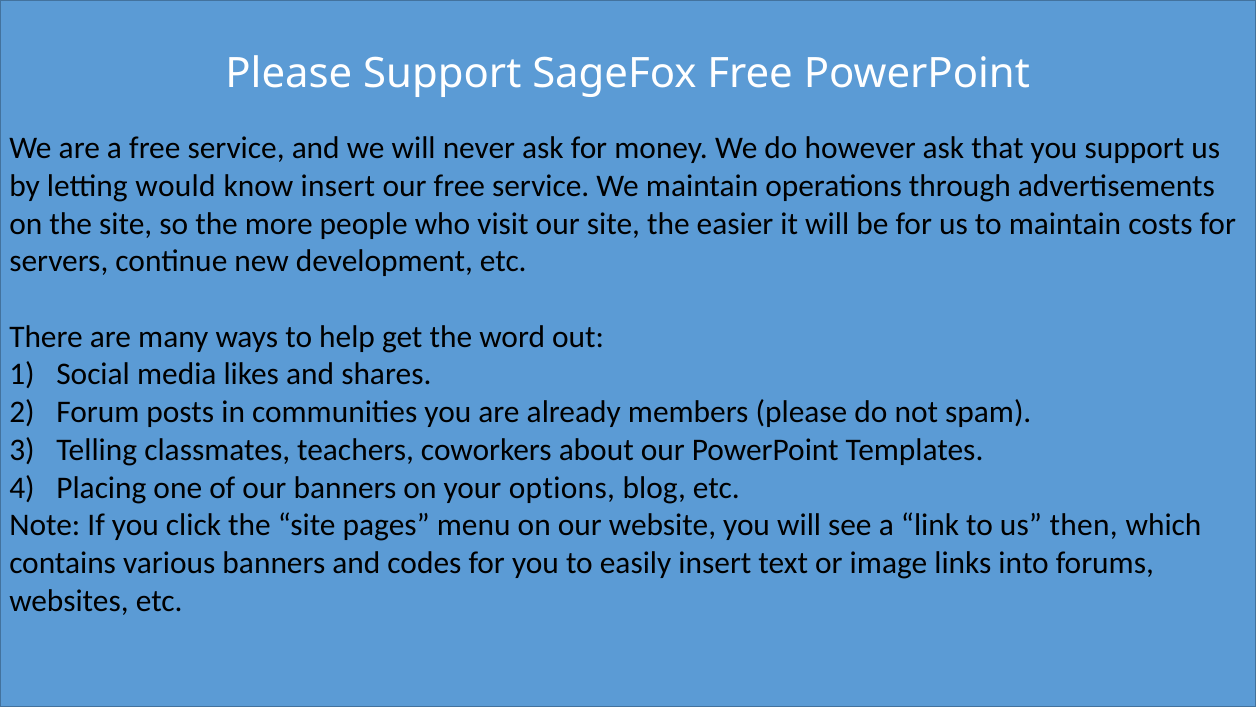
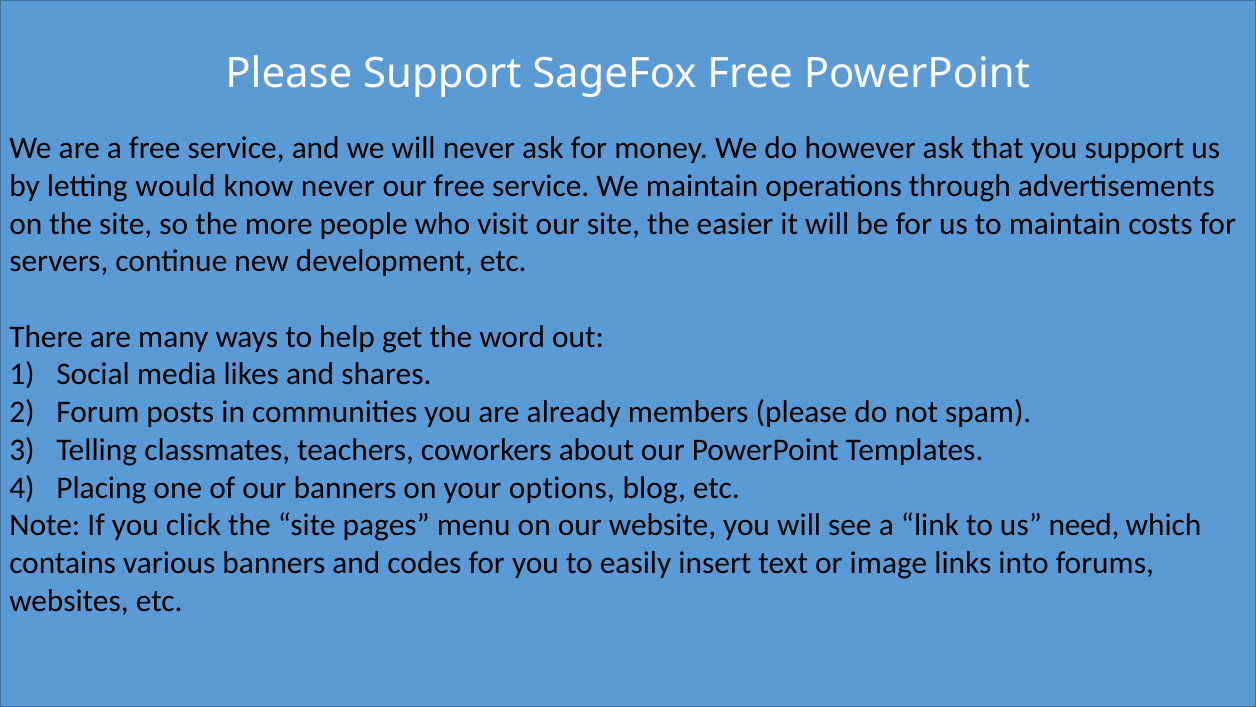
know insert: insert -> never
then: then -> need
